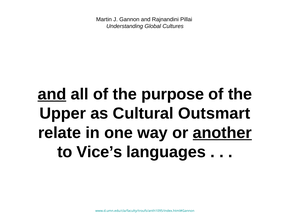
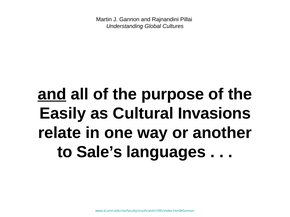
Upper: Upper -> Easily
Outsmart: Outsmart -> Invasions
another underline: present -> none
Vice’s: Vice’s -> Sale’s
